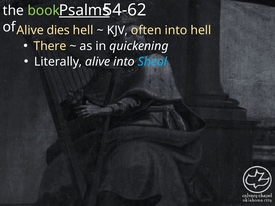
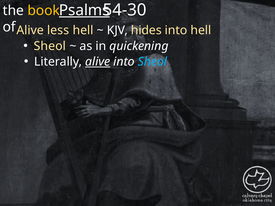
54-62: 54-62 -> 54-30
book colour: light green -> yellow
dies: dies -> less
often: often -> hides
There at (50, 46): There -> Sheol
alive at (98, 62) underline: none -> present
